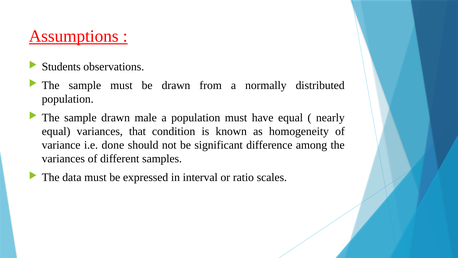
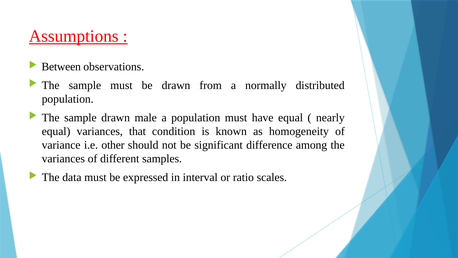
Students: Students -> Between
done: done -> other
